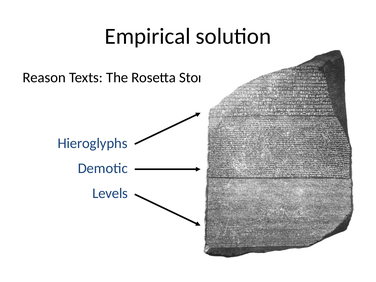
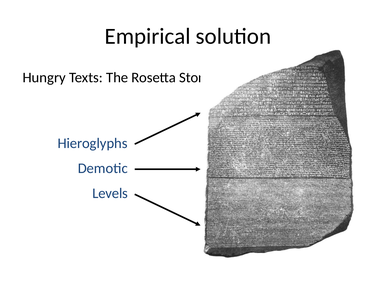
Reason: Reason -> Hungry
